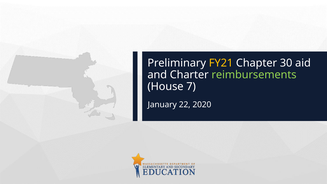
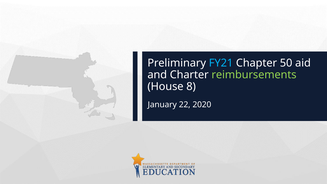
FY21 colour: yellow -> light blue
30: 30 -> 50
7: 7 -> 8
